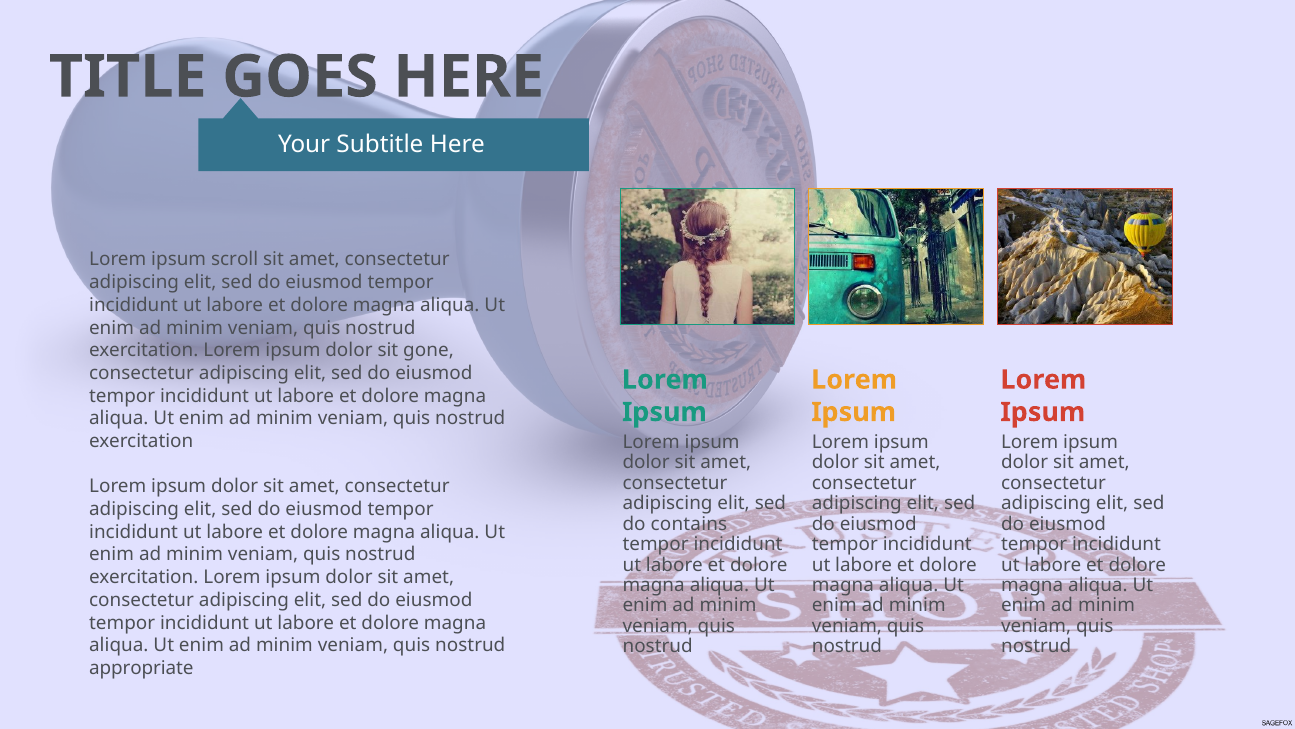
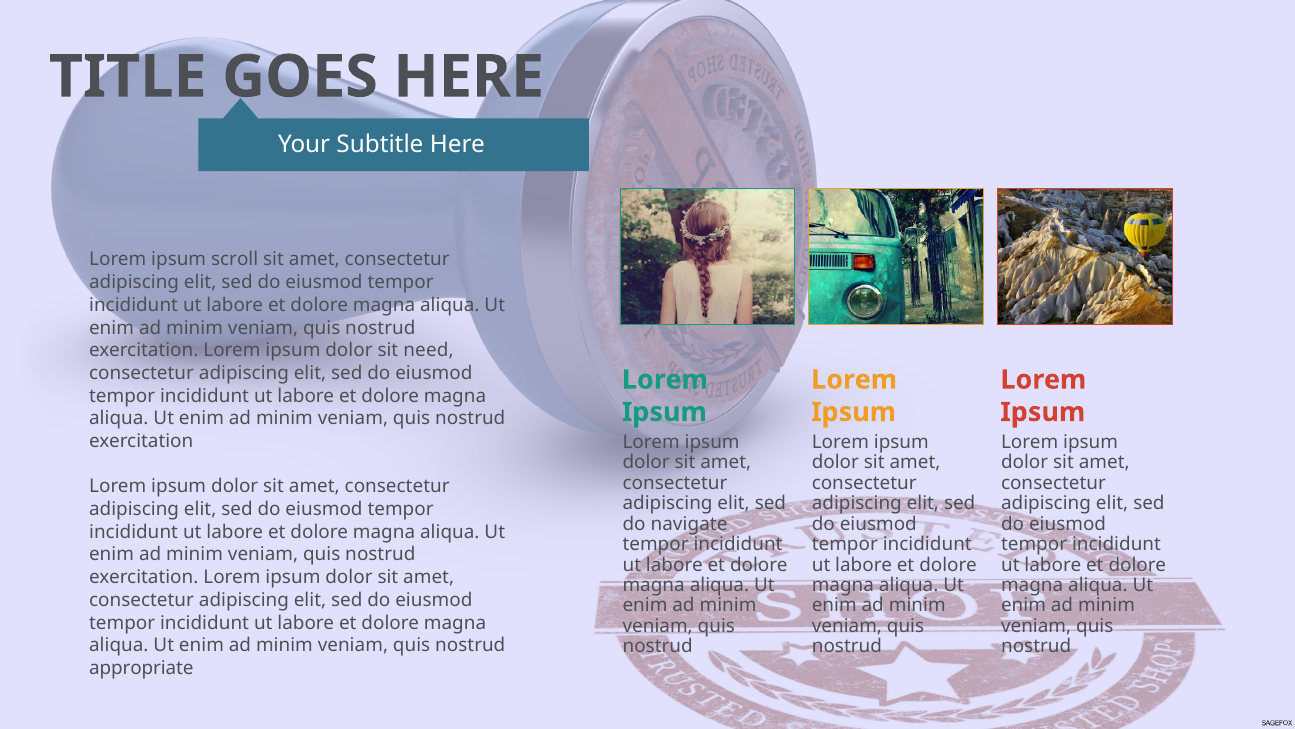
gone: gone -> need
contains: contains -> navigate
